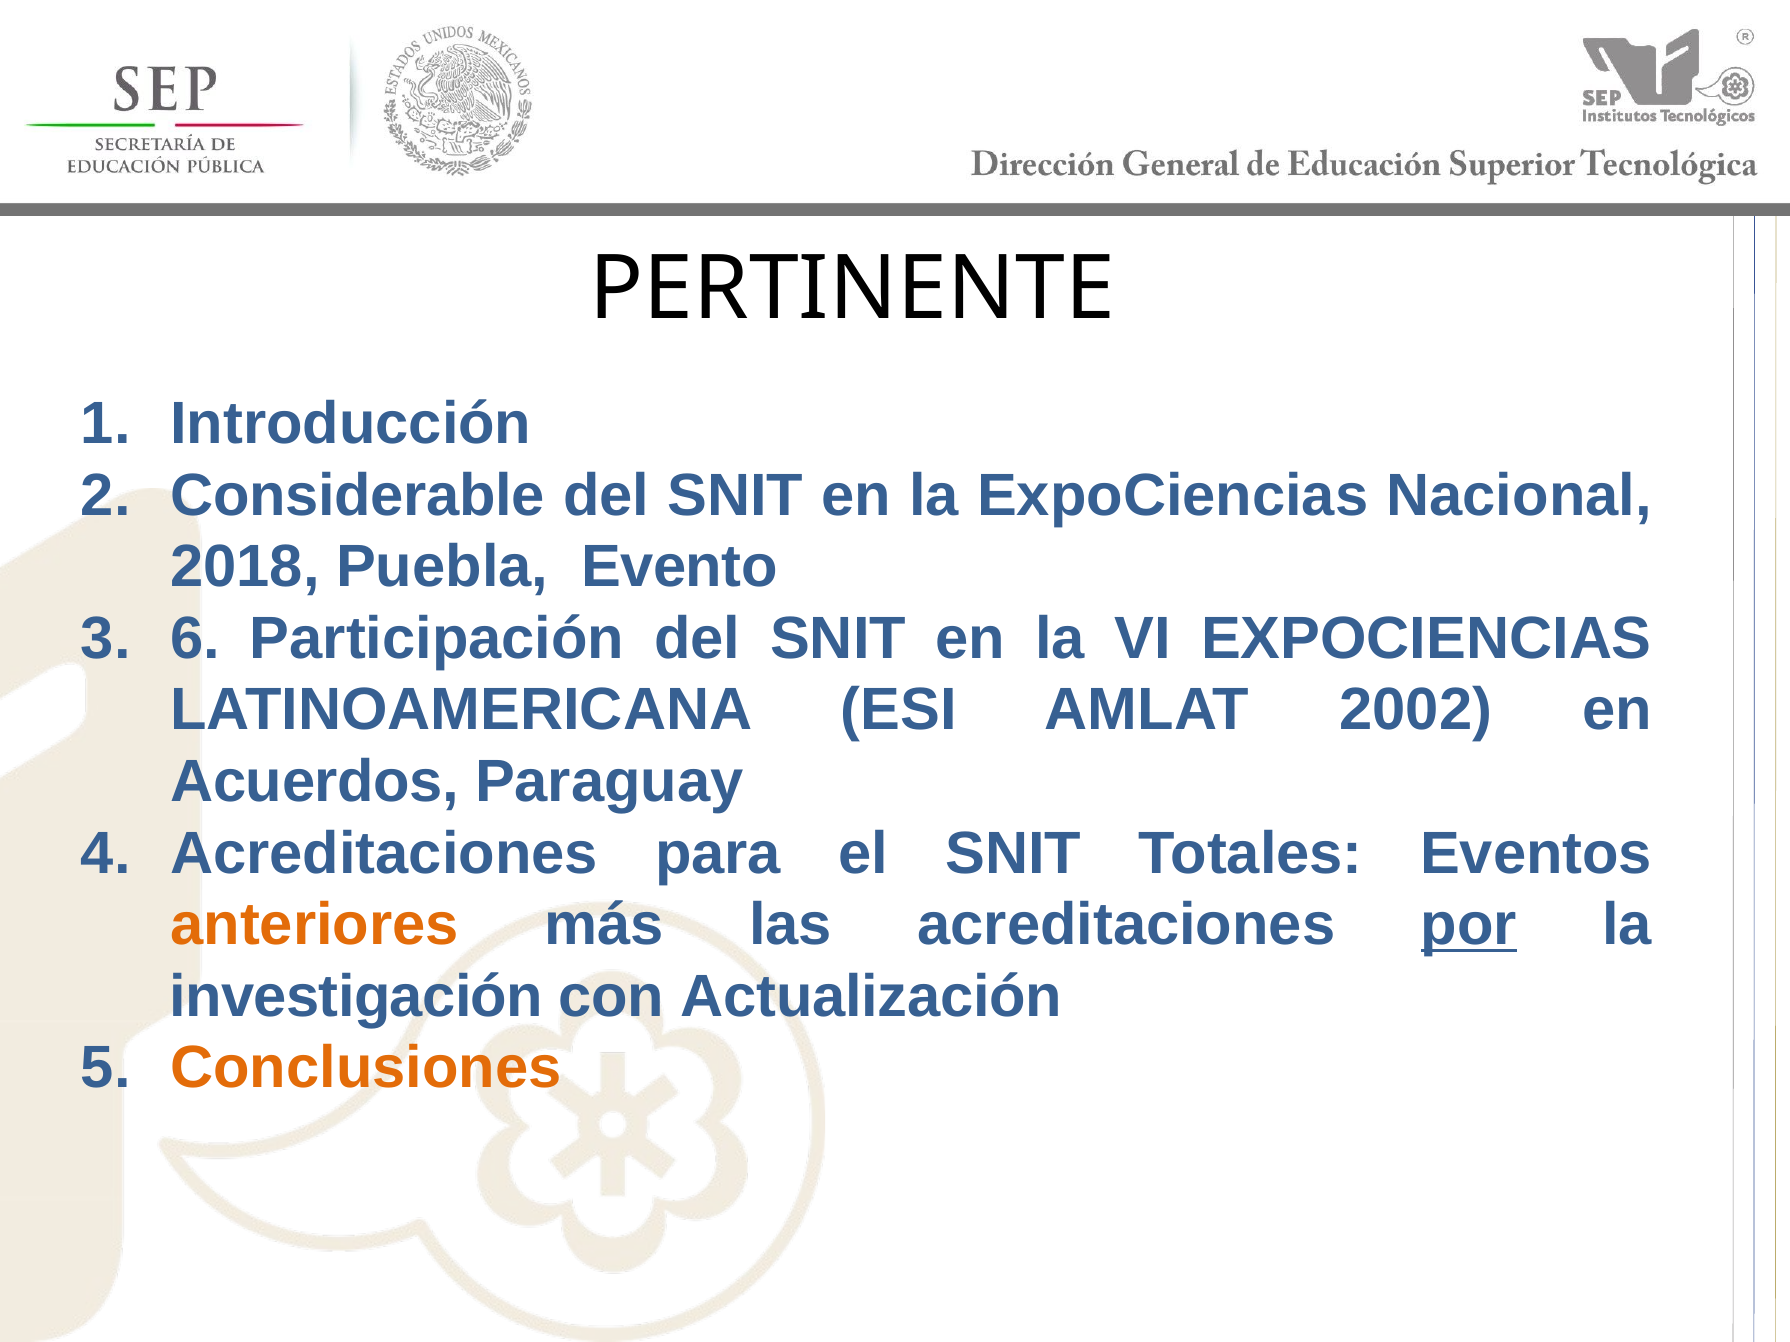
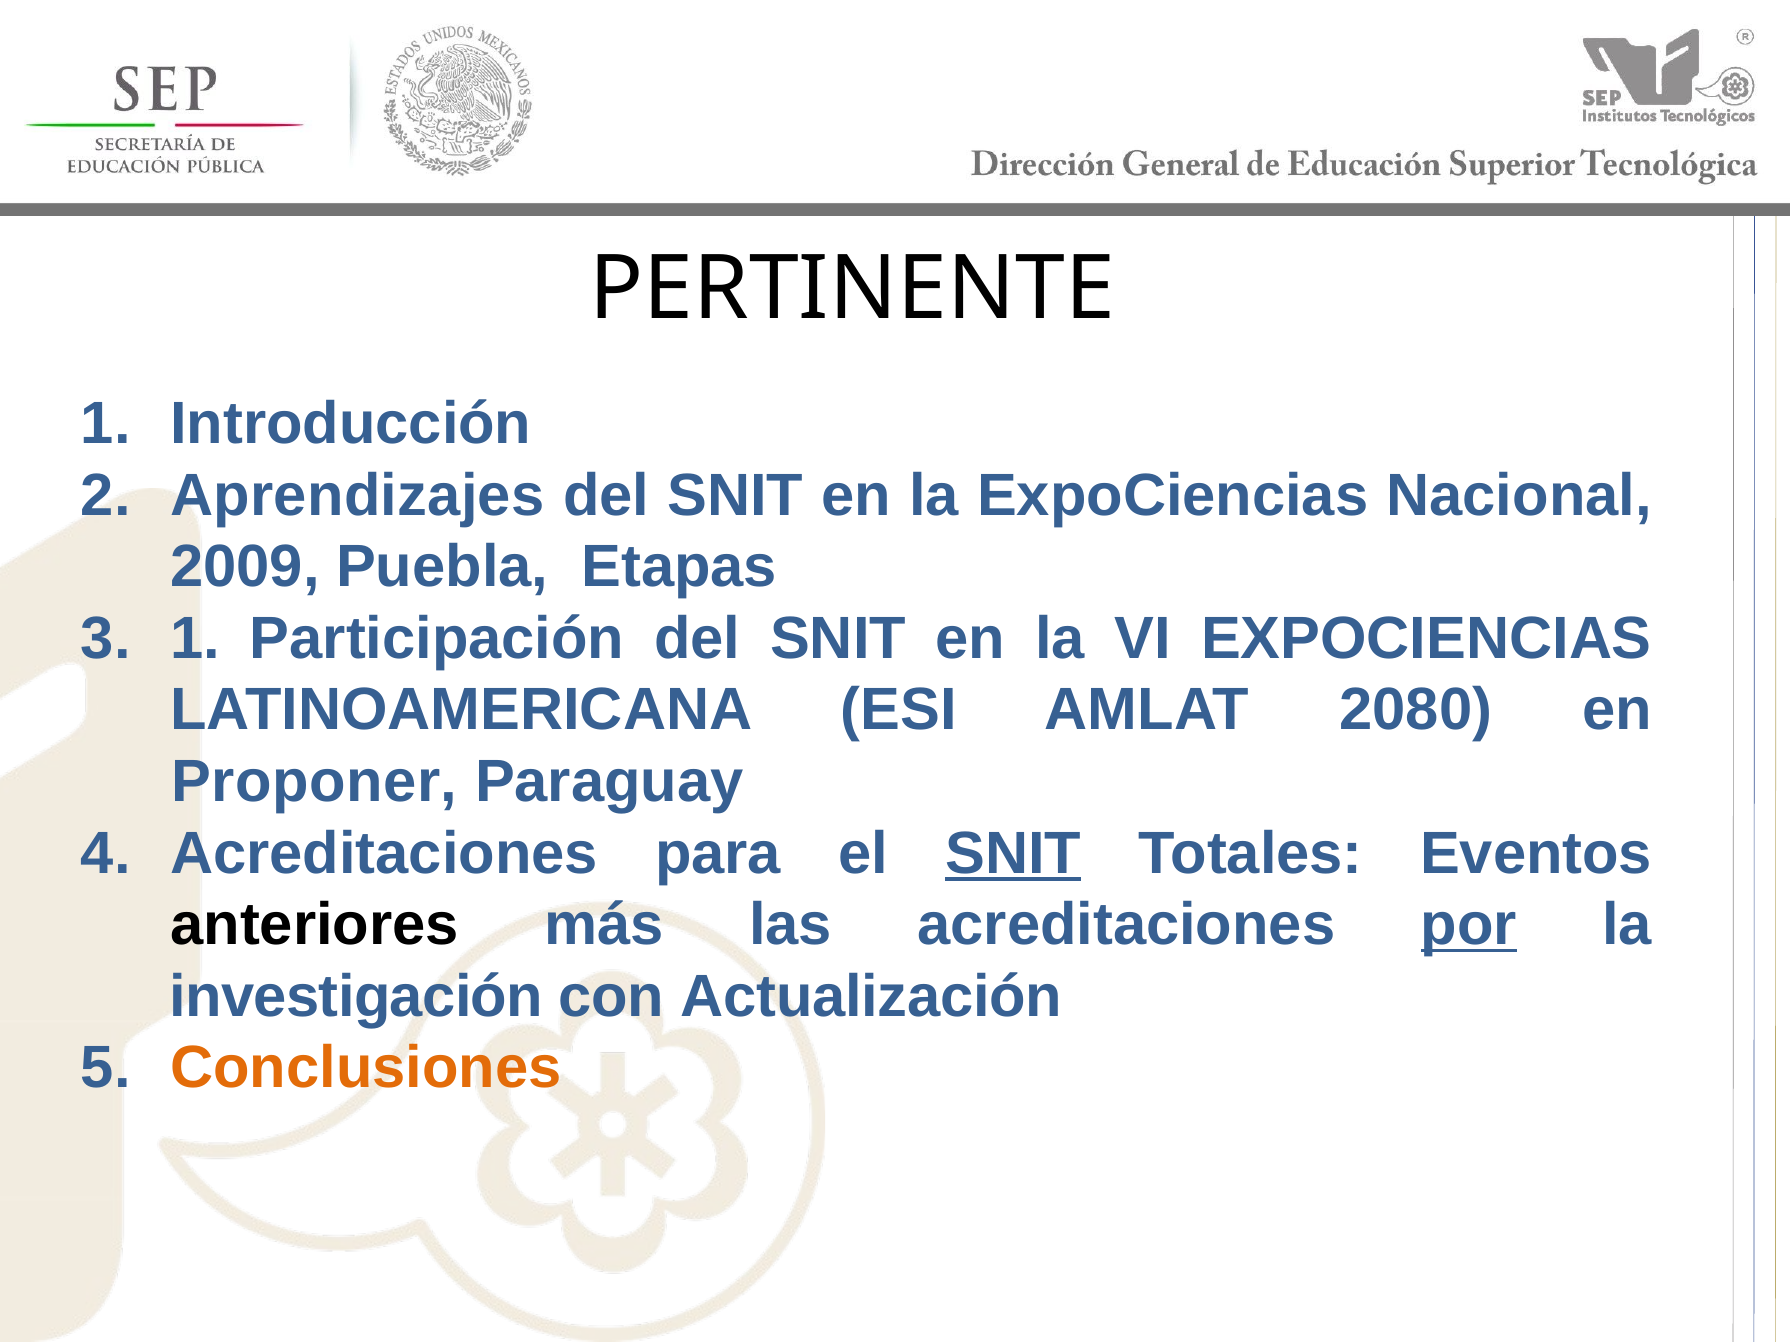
Considerable: Considerable -> Aprendizajes
2018 at (245, 567): 2018 -> 2009
Evento: Evento -> Etapas
3 6: 6 -> 1
2002: 2002 -> 2080
Acuerdos: Acuerdos -> Proponer
SNIT at (1013, 854) underline: none -> present
anteriores colour: orange -> black
